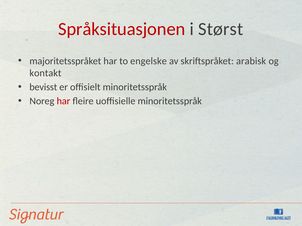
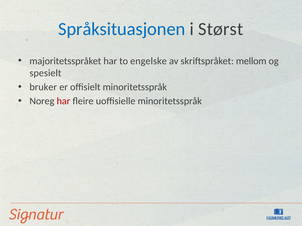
Språksituasjonen colour: red -> blue
arabisk: arabisk -> mellom
kontakt: kontakt -> spesielt
bevisst: bevisst -> bruker
